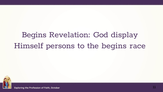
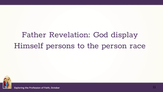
Begins at (34, 34): Begins -> Father
the begins: begins -> person
